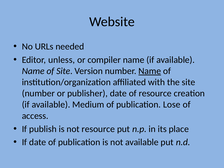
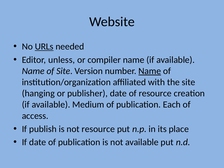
URLs underline: none -> present
number at (38, 93): number -> hanging
Lose: Lose -> Each
